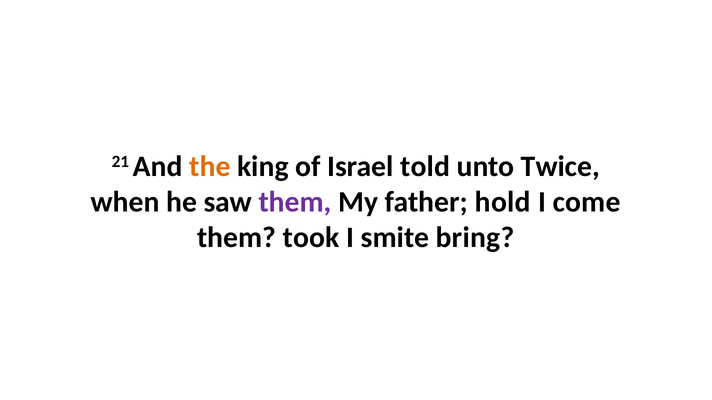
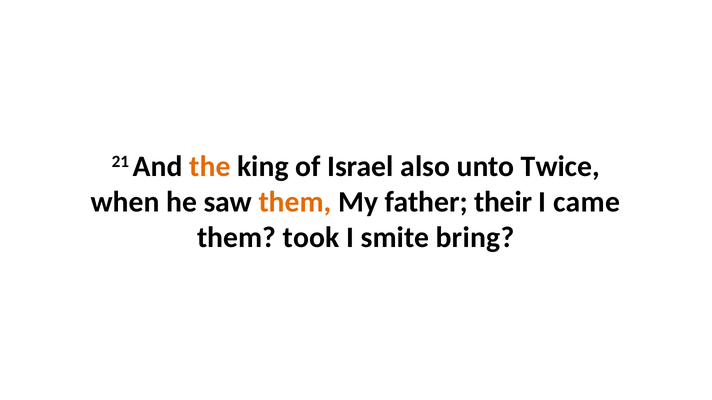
told: told -> also
them at (295, 202) colour: purple -> orange
hold: hold -> their
come: come -> came
